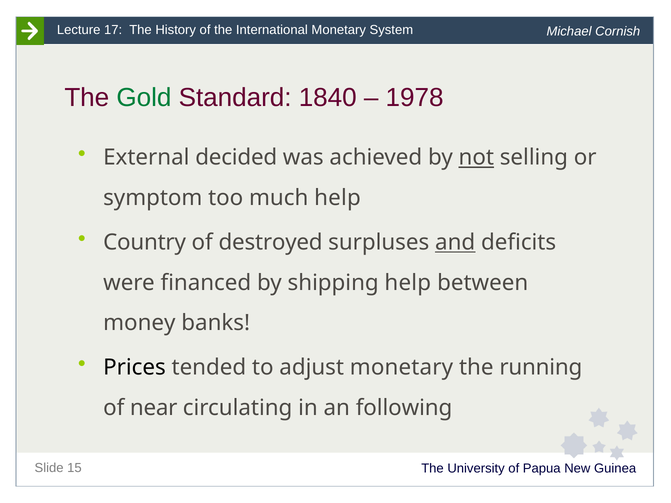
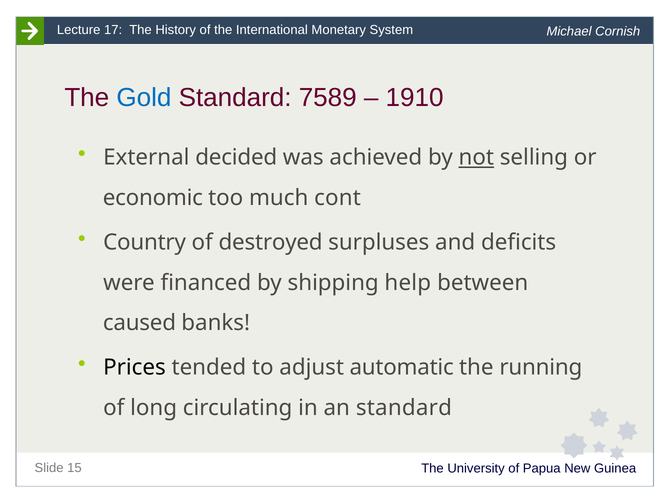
Gold colour: green -> blue
1840: 1840 -> 7589
1978: 1978 -> 1910
symptom: symptom -> economic
much help: help -> cont
and underline: present -> none
money: money -> caused
adjust monetary: monetary -> automatic
near: near -> long
an following: following -> standard
